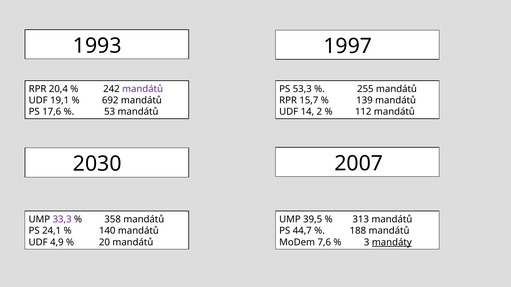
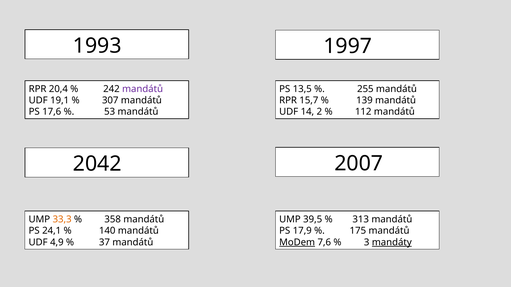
53,3: 53,3 -> 13,5
692: 692 -> 307
2030: 2030 -> 2042
33,3 colour: purple -> orange
44,7: 44,7 -> 17,9
188: 188 -> 175
20: 20 -> 37
MoDem underline: none -> present
